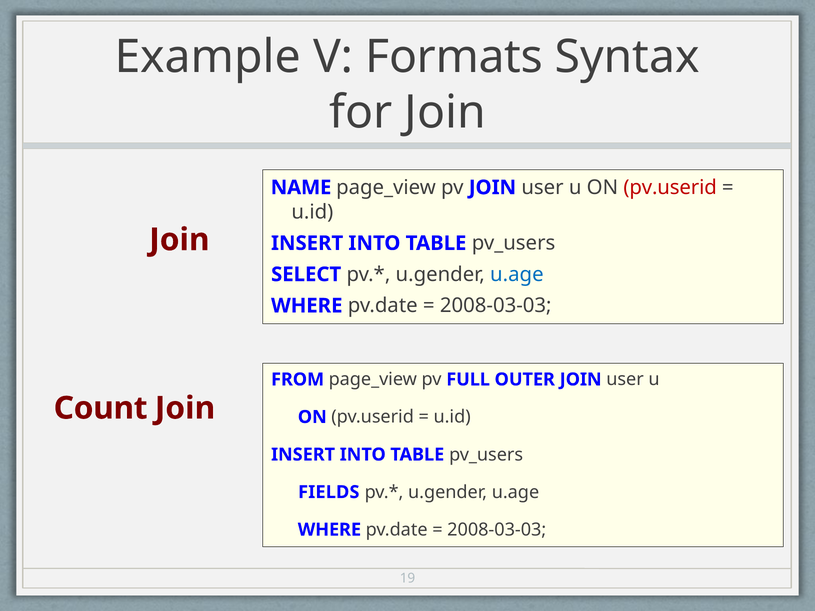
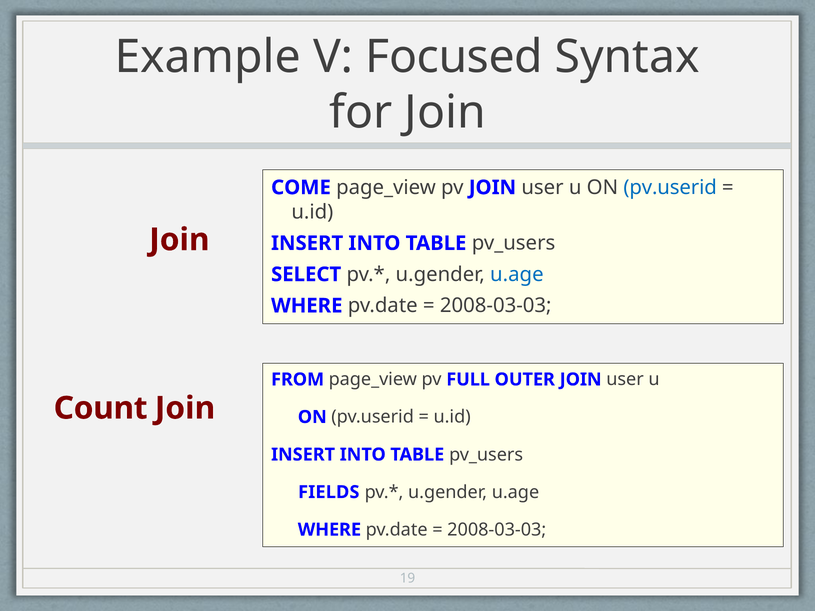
Formats: Formats -> Focused
NAME: NAME -> COME
pv.userid at (670, 188) colour: red -> blue
